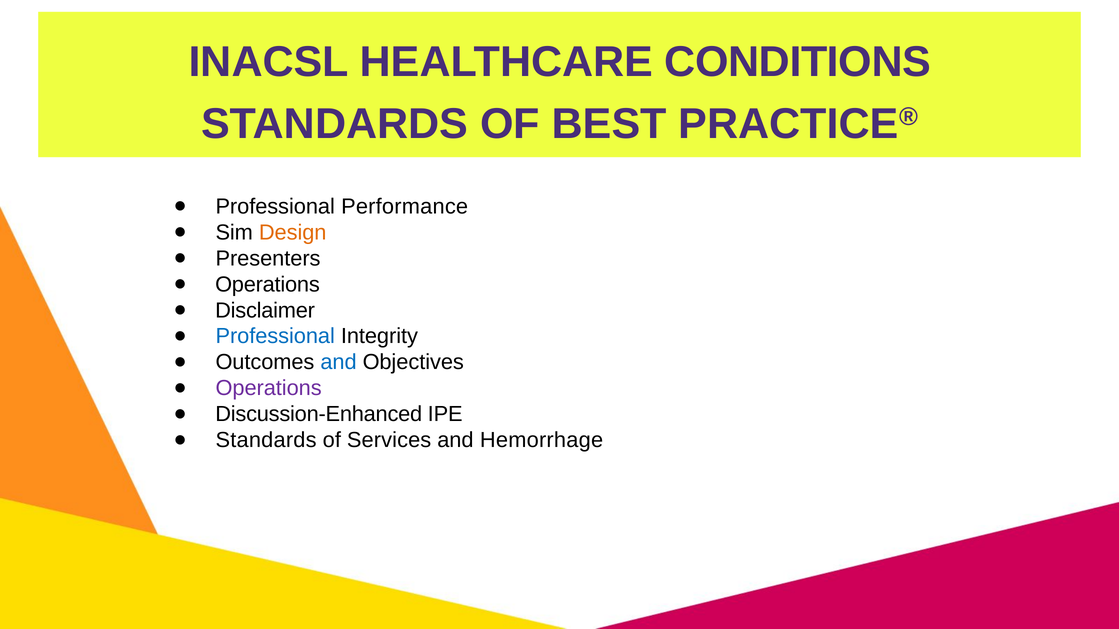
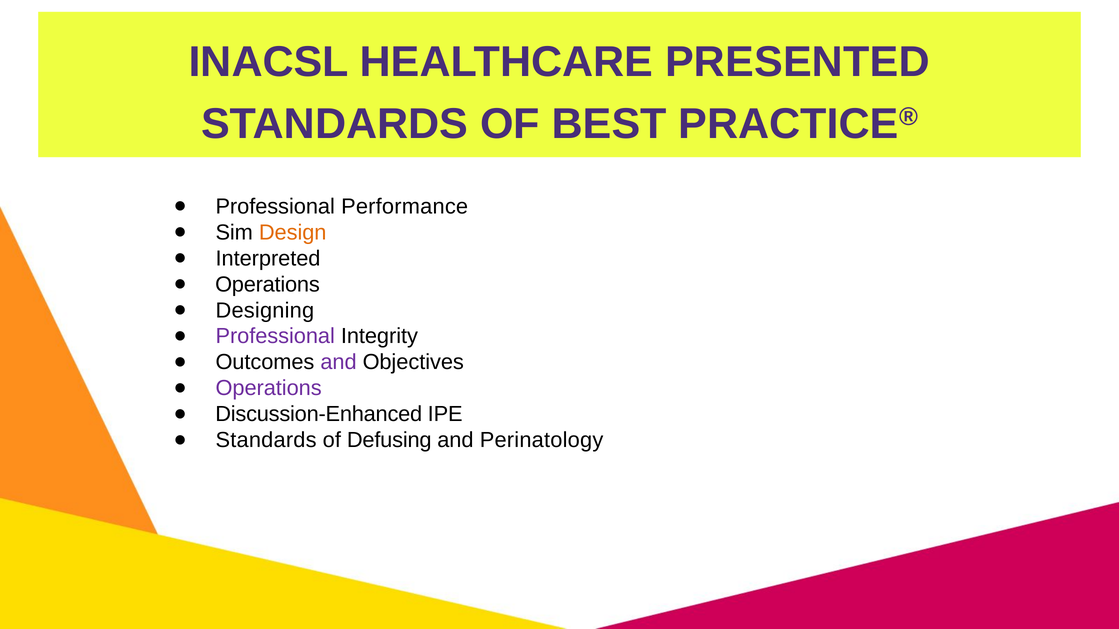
CONDITIONS: CONDITIONS -> PRESENTED
Presenters: Presenters -> Interpreted
Disclaimer: Disclaimer -> Designing
Professional at (275, 337) colour: blue -> purple
and at (339, 363) colour: blue -> purple
Services: Services -> Defusing
Hemorrhage: Hemorrhage -> Perinatology
